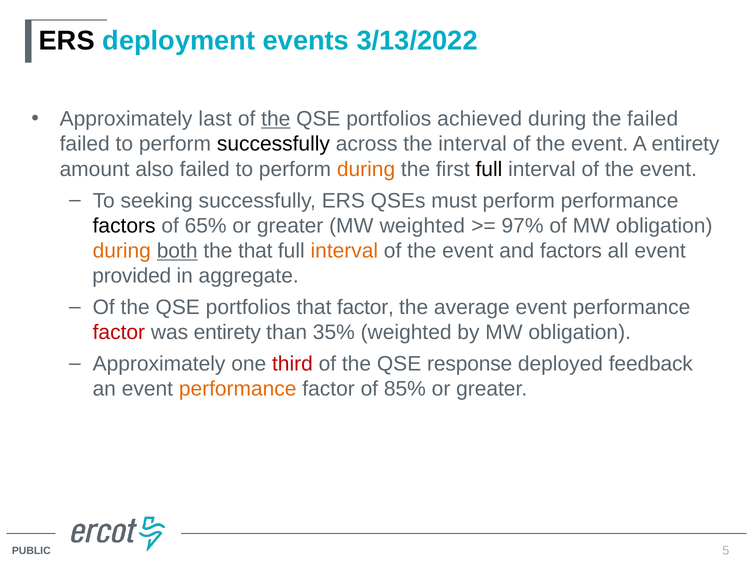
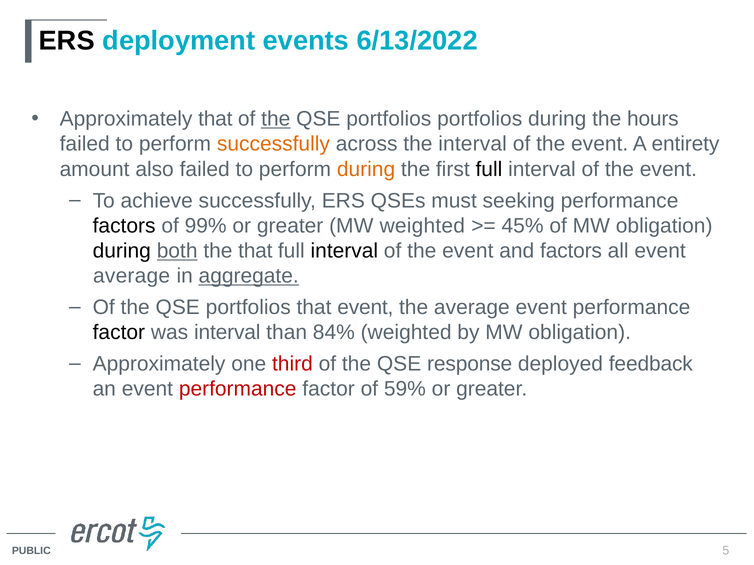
3/13/2022: 3/13/2022 -> 6/13/2022
Approximately last: last -> that
portfolios achieved: achieved -> portfolios
the failed: failed -> hours
successfully at (273, 144) colour: black -> orange
seeking: seeking -> achieve
must perform: perform -> seeking
65%: 65% -> 99%
97%: 97% -> 45%
during at (122, 251) colour: orange -> black
interval at (344, 251) colour: orange -> black
provided at (132, 276): provided -> average
aggregate underline: none -> present
that factor: factor -> event
factor at (119, 333) colour: red -> black
was entirety: entirety -> interval
35%: 35% -> 84%
performance at (238, 389) colour: orange -> red
85%: 85% -> 59%
